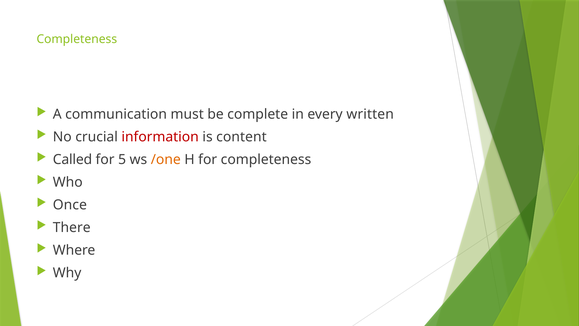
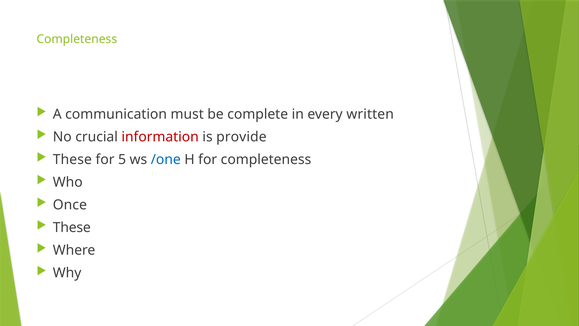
content: content -> provide
Called at (72, 159): Called -> These
/one colour: orange -> blue
There at (72, 227): There -> These
